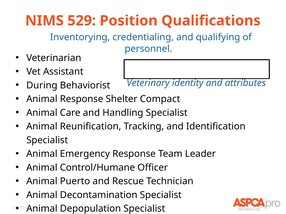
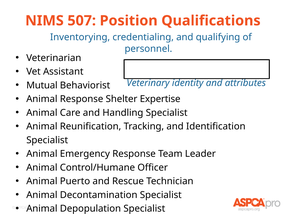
529: 529 -> 507
During: During -> Mutual
Compact: Compact -> Expertise
